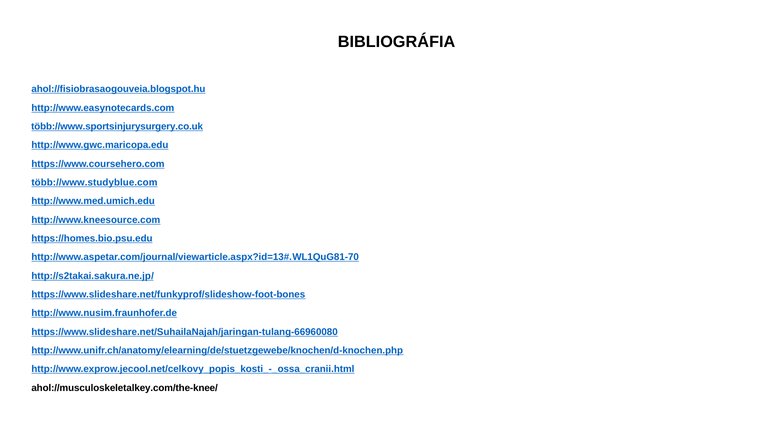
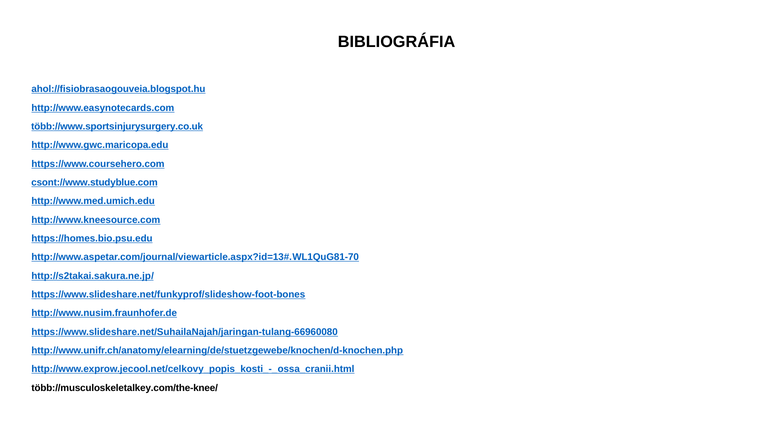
több://www.studyblue.com: több://www.studyblue.com -> csont://www.studyblue.com
ahol://musculoskeletalkey.com/the-knee/: ahol://musculoskeletalkey.com/the-knee/ -> több://musculoskeletalkey.com/the-knee/
